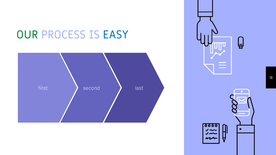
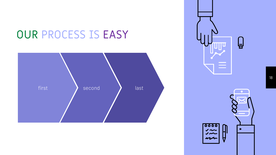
EASY colour: blue -> purple
